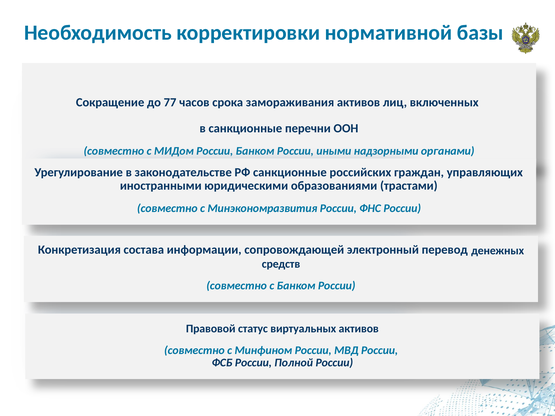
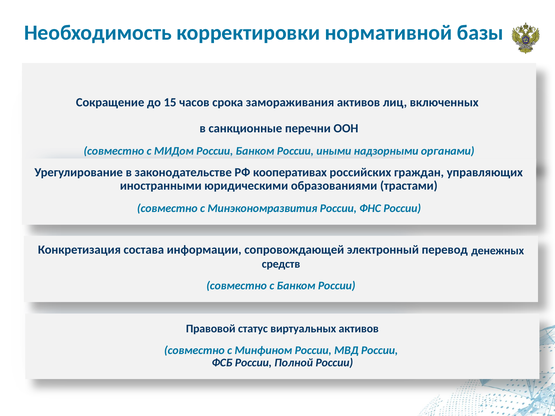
77: 77 -> 15
РФ санкционные: санкционные -> кооперативах
